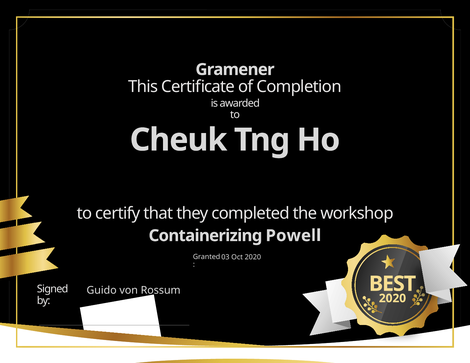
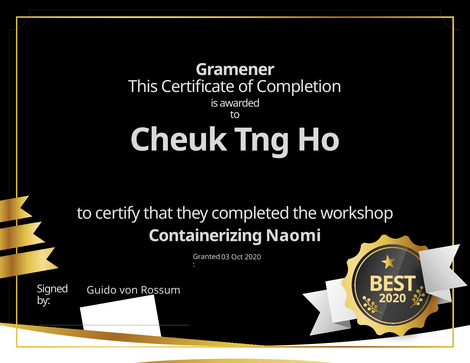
Powell: Powell -> Naomi
